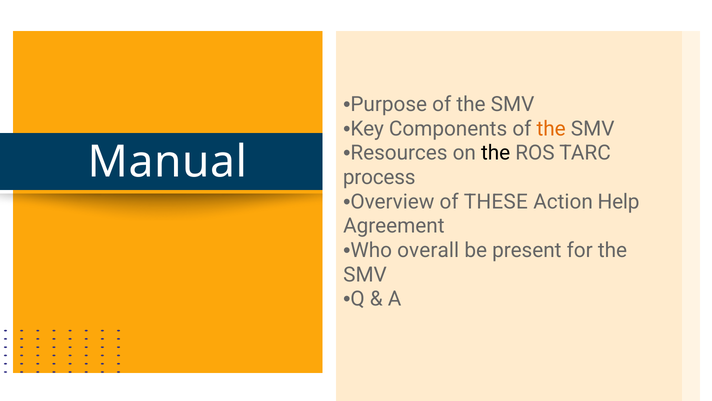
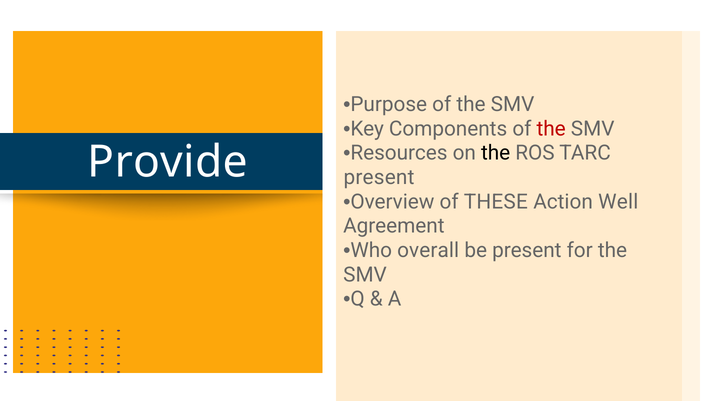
the at (551, 129) colour: orange -> red
Manual: Manual -> Provide
process at (379, 177): process -> present
Help: Help -> Well
